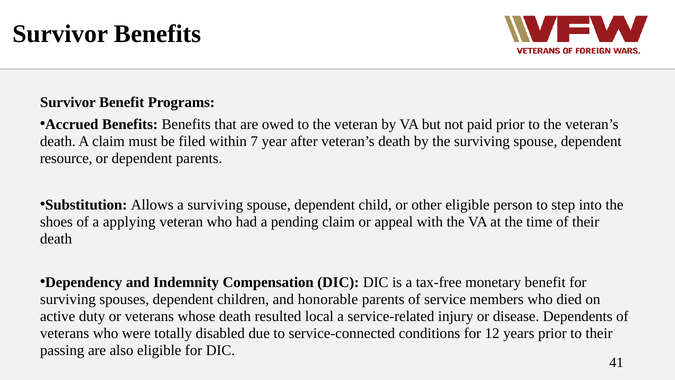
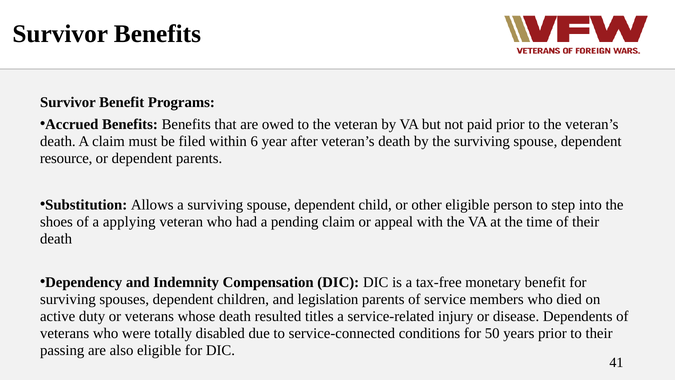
7: 7 -> 6
honorable: honorable -> legislation
local: local -> titles
12: 12 -> 50
